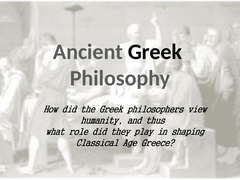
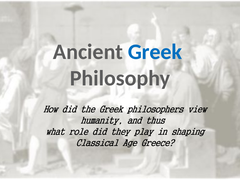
Greek at (155, 52) colour: black -> blue
